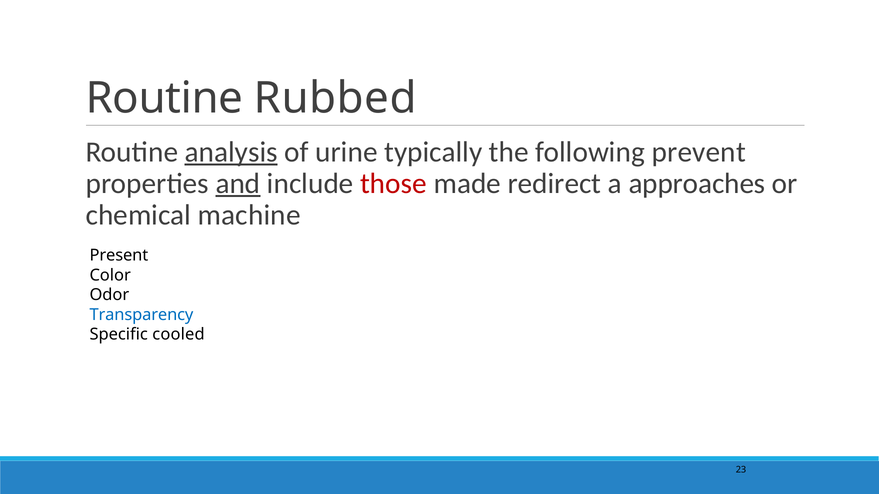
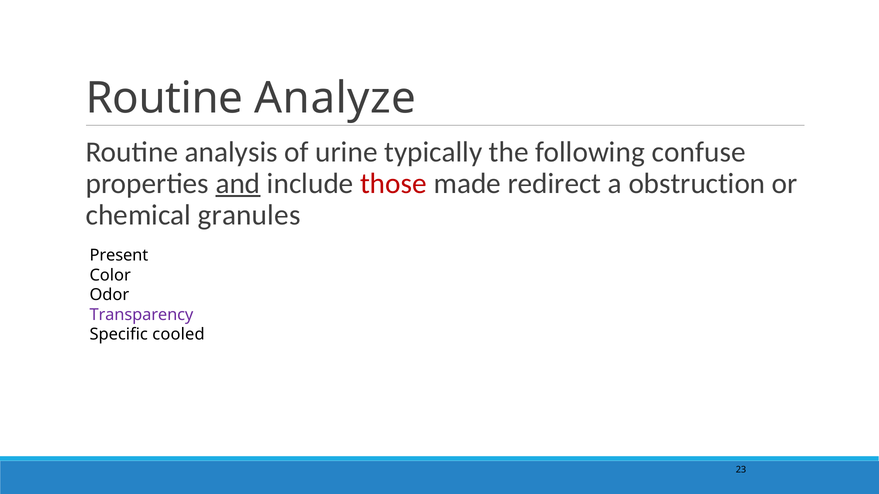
Rubbed: Rubbed -> Analyze
analysis underline: present -> none
prevent: prevent -> confuse
approaches: approaches -> obstruction
machine: machine -> granules
Transparency colour: blue -> purple
